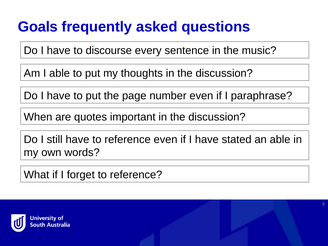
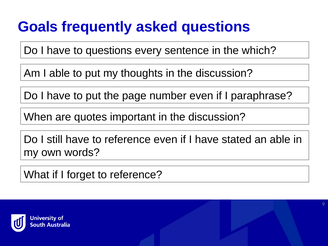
to discourse: discourse -> questions
music: music -> which
